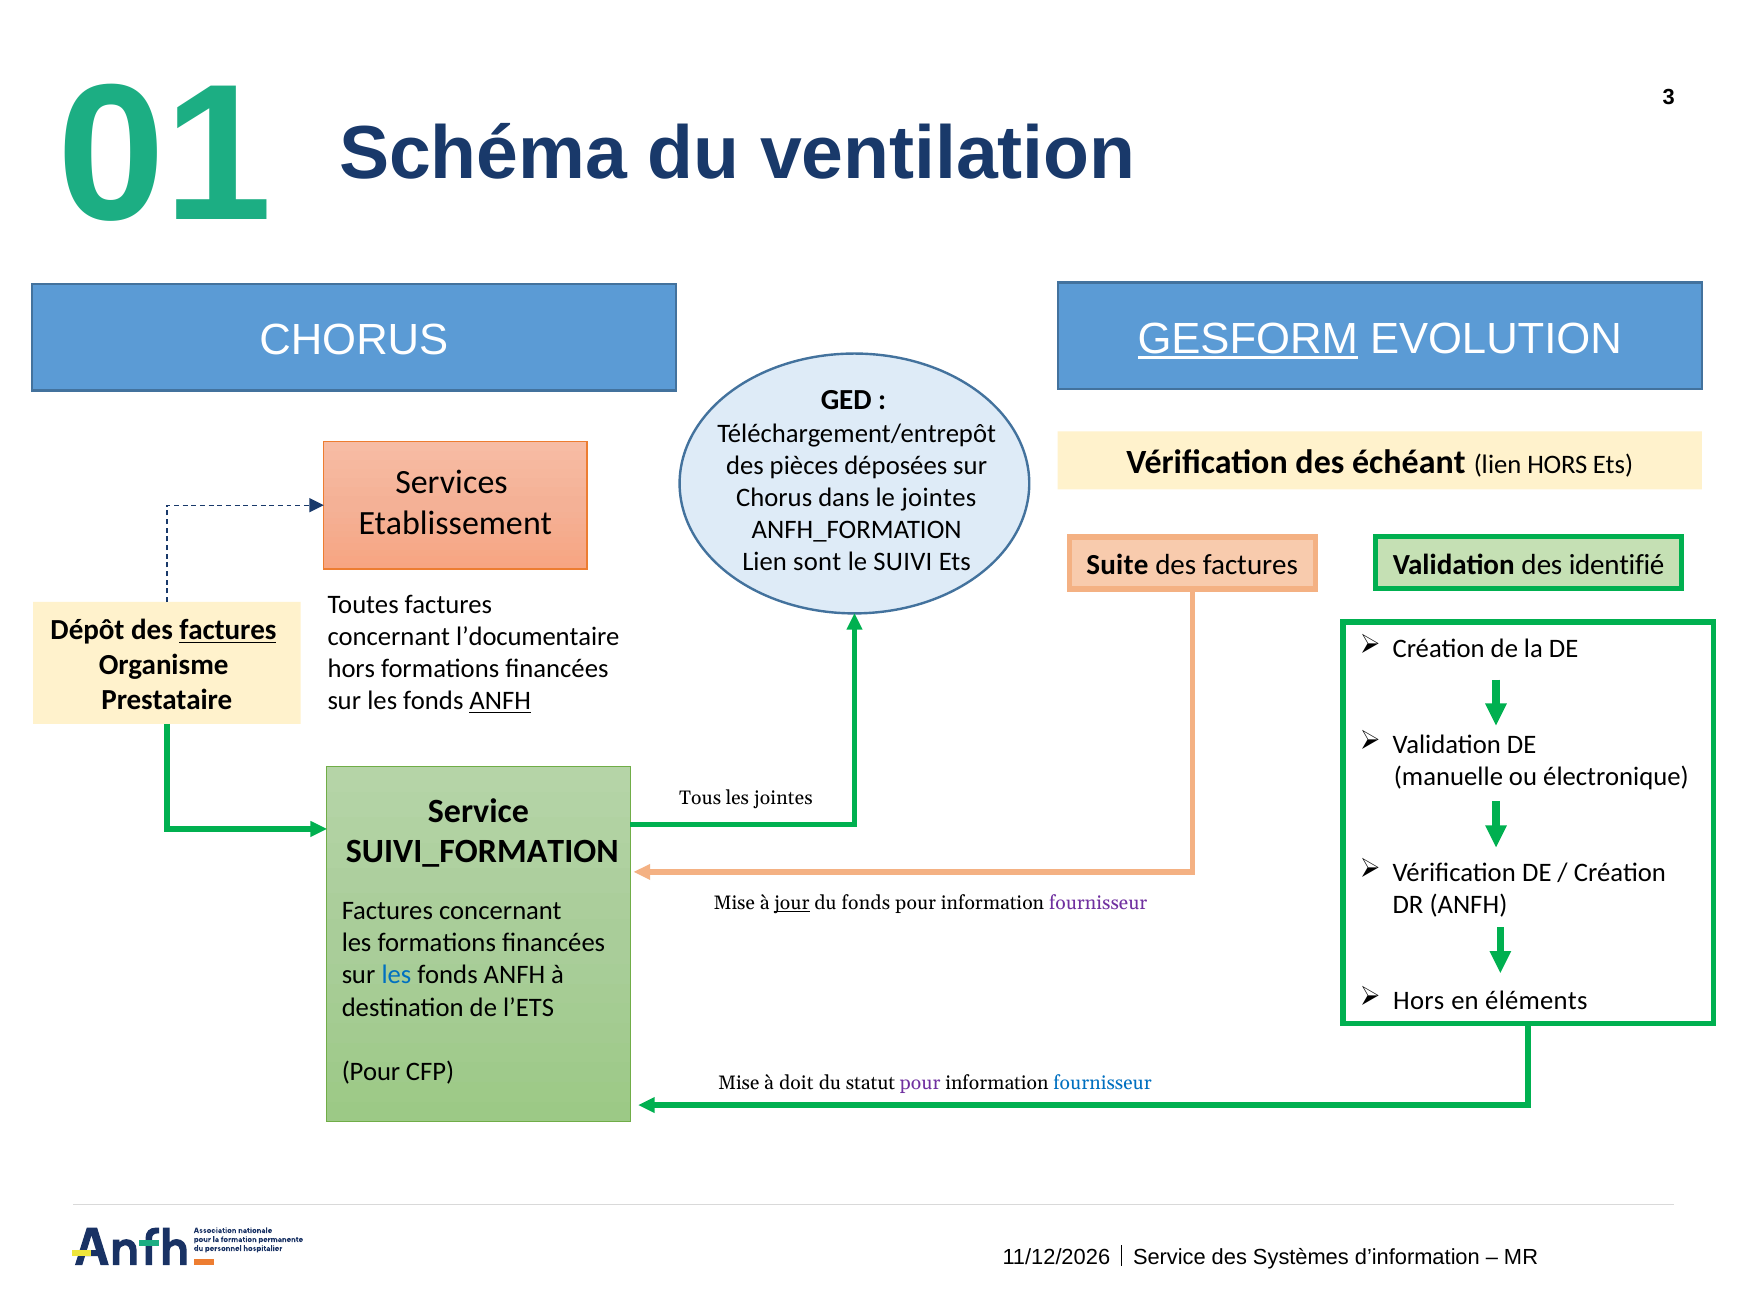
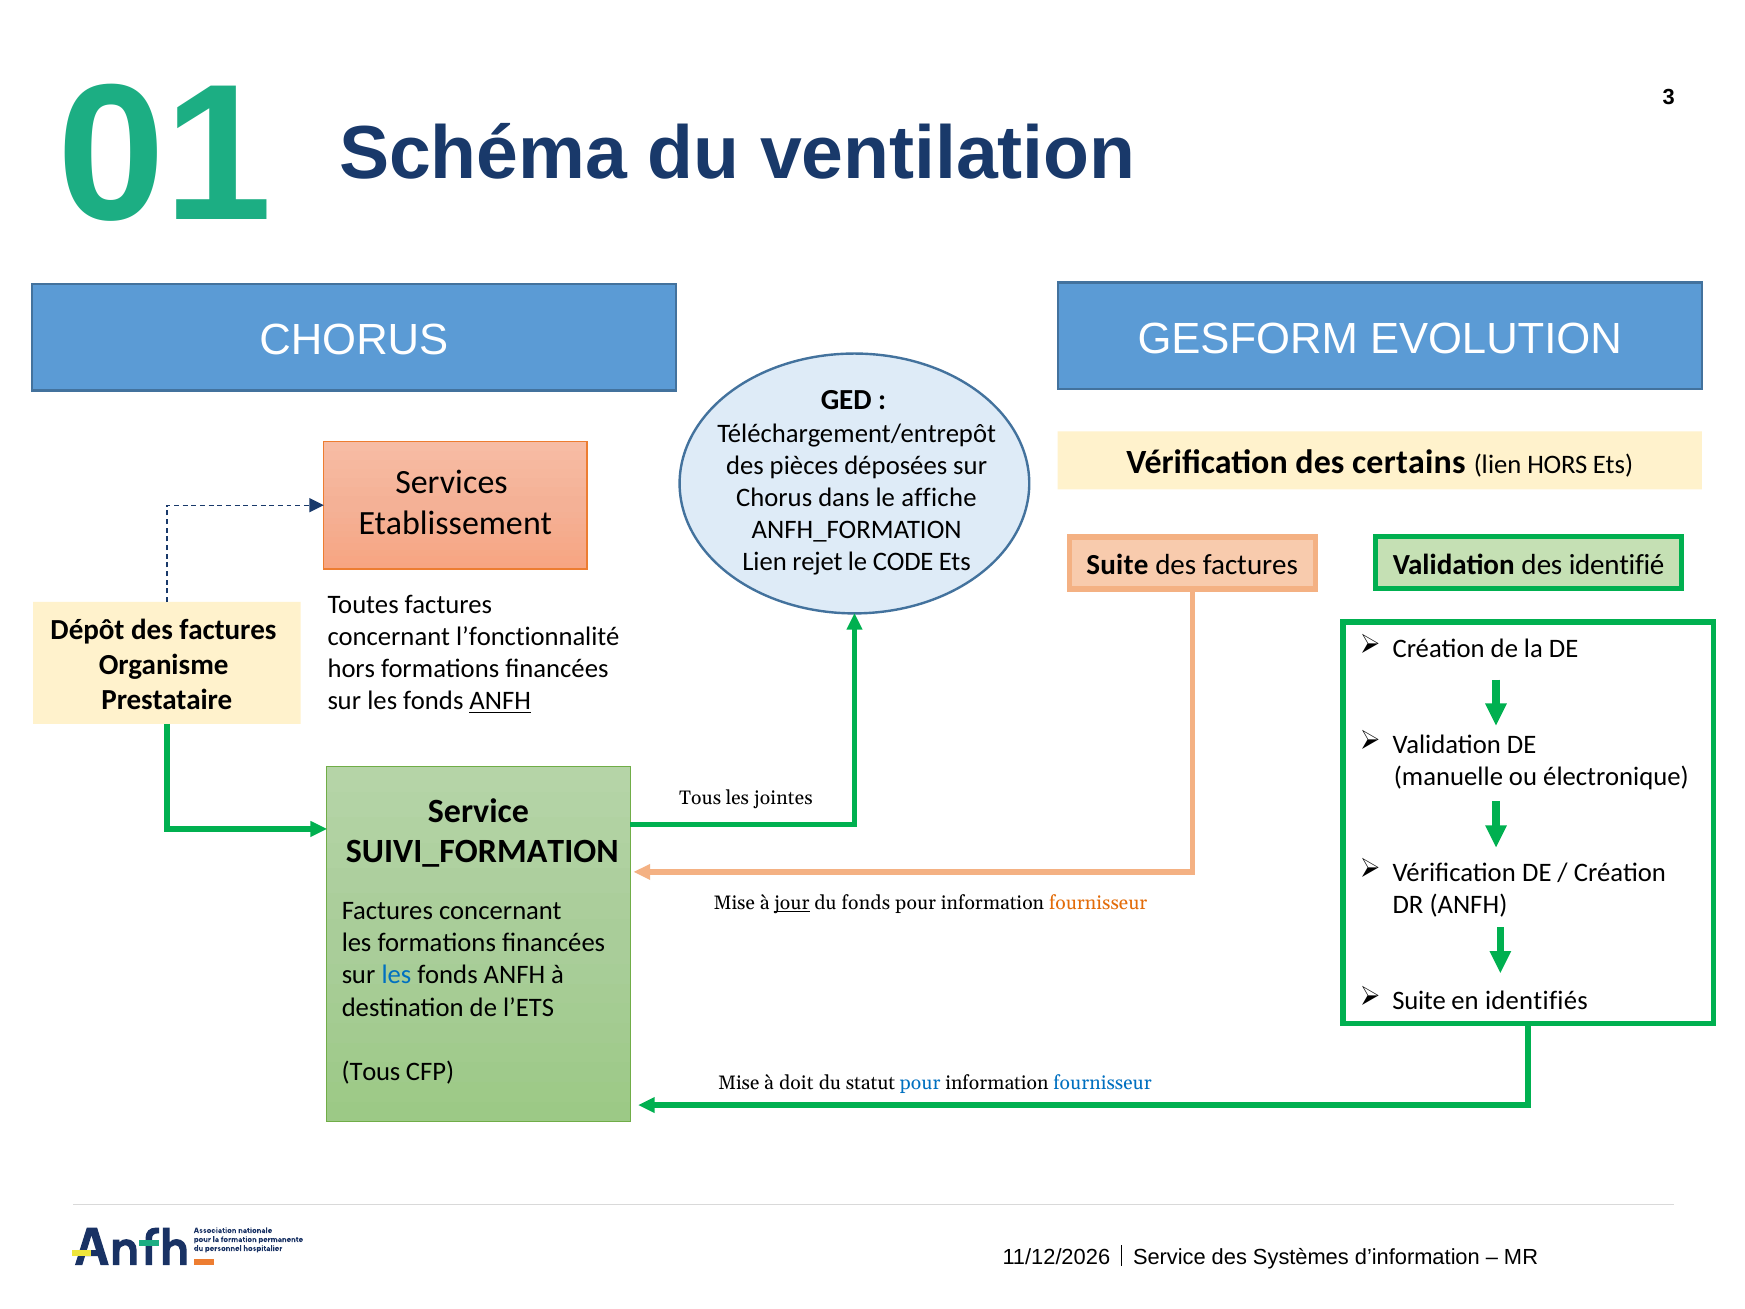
GESFORM underline: present -> none
échéant: échéant -> certains
le jointes: jointes -> affiche
sont: sont -> rejet
SUIVI: SUIVI -> CODE
factures at (228, 630) underline: present -> none
l’documentaire: l’documentaire -> l’fonctionnalité
fournisseur at (1098, 903) colour: purple -> orange
Hors at (1419, 1001): Hors -> Suite
éléments: éléments -> identifiés
Pour at (371, 1071): Pour -> Tous
pour at (920, 1083) colour: purple -> blue
